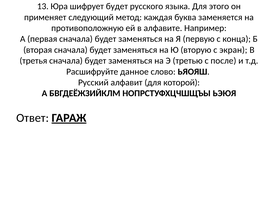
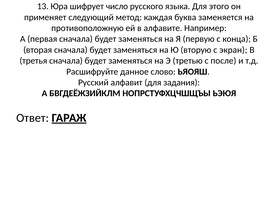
шифрует будет: будет -> число
которой: которой -> задания
